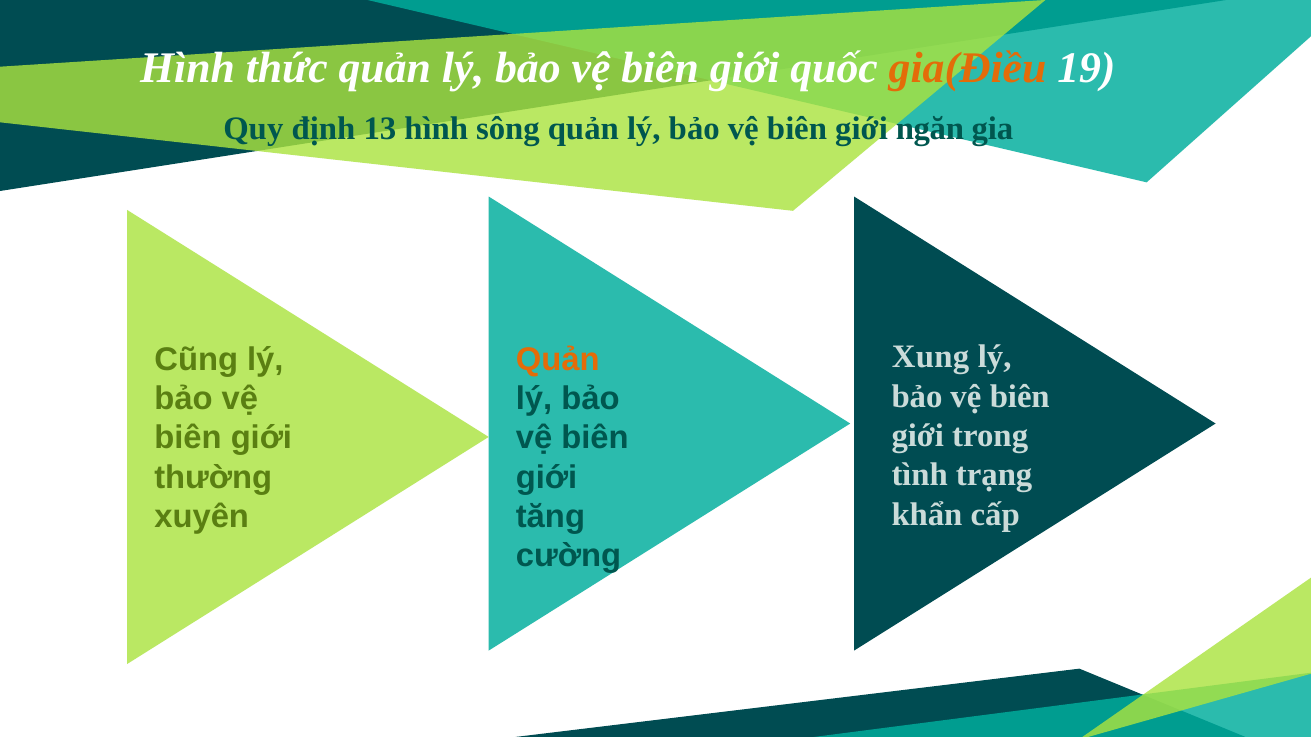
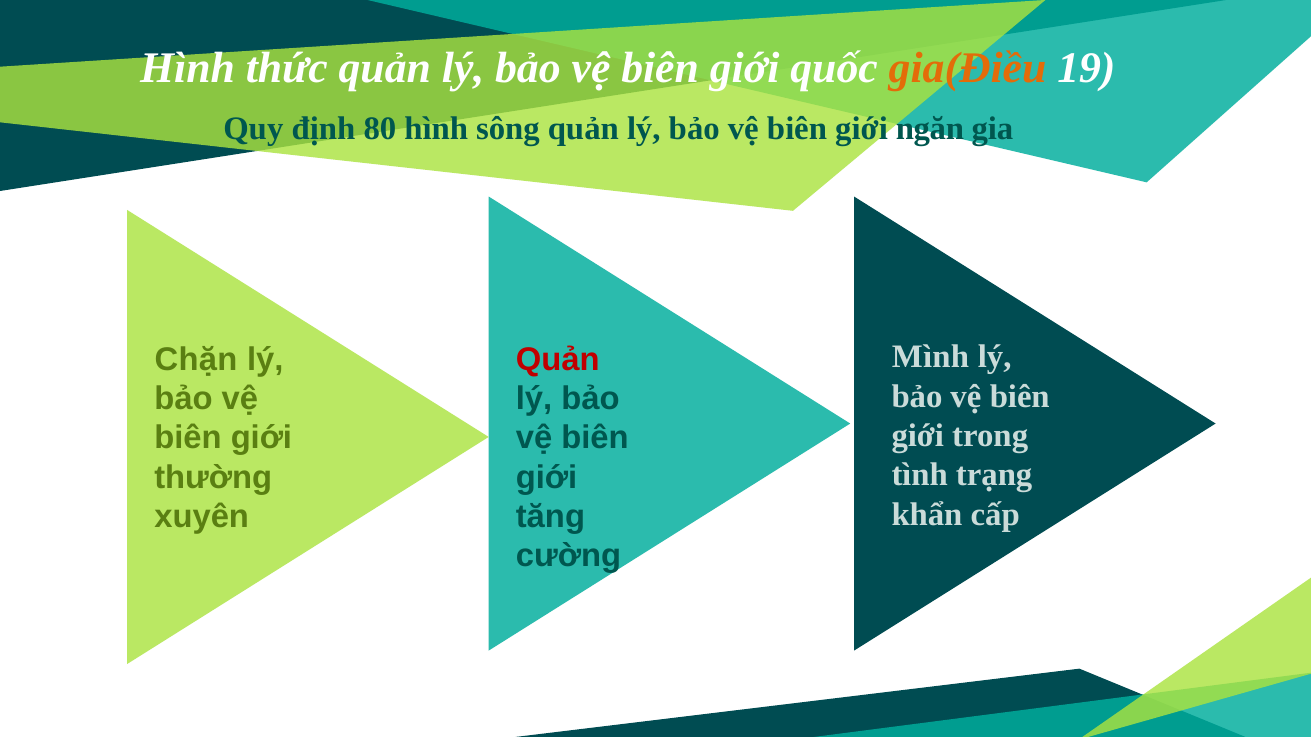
13: 13 -> 80
Xung: Xung -> Mình
Cũng: Cũng -> Chặn
Quản at (558, 360) colour: orange -> red
